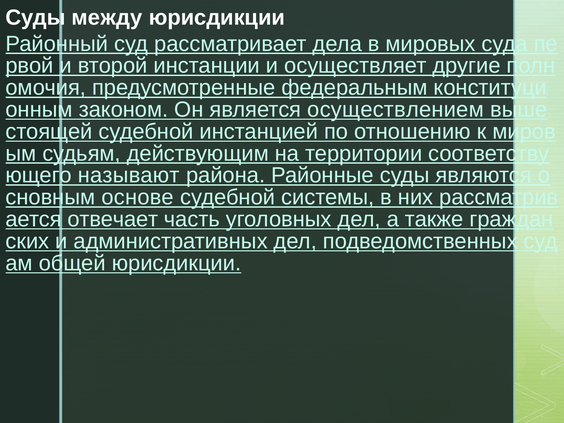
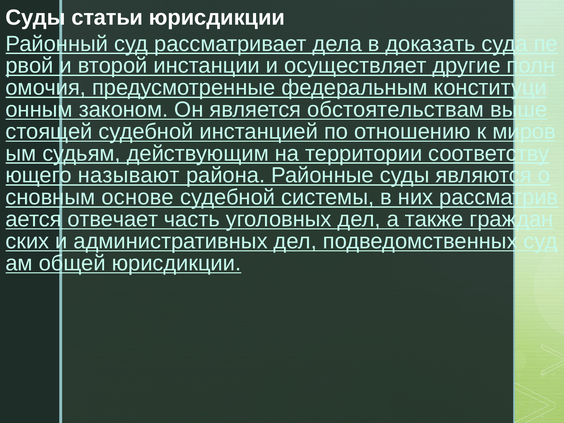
между: между -> статьи
мировых: мировых -> доказать
осуществлением: осуществлением -> обстоятельствам
